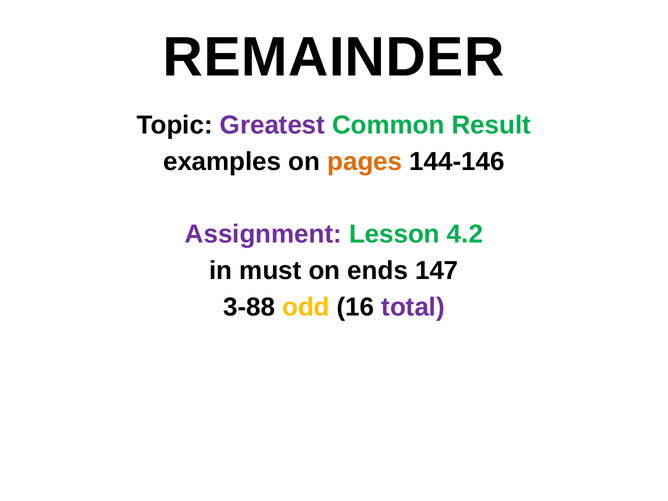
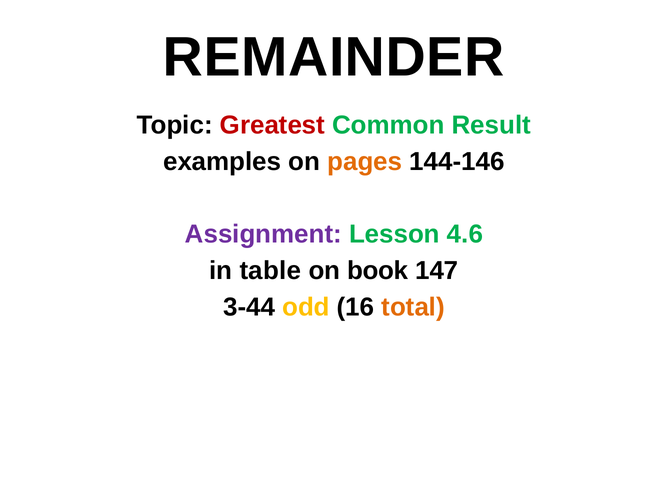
Greatest colour: purple -> red
4.2: 4.2 -> 4.6
must: must -> table
ends: ends -> book
3-88: 3-88 -> 3-44
total colour: purple -> orange
